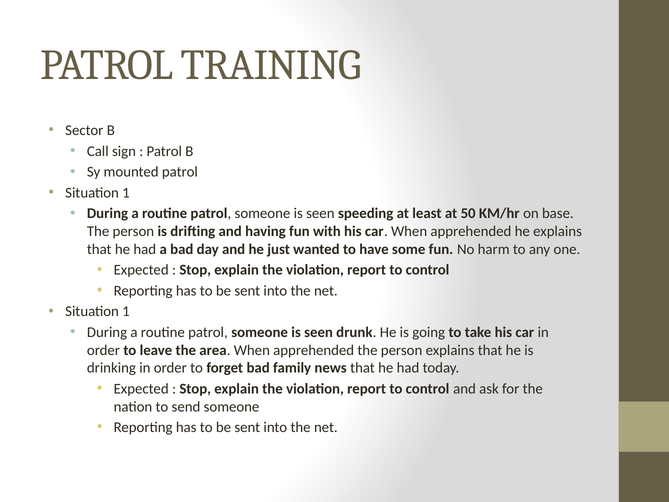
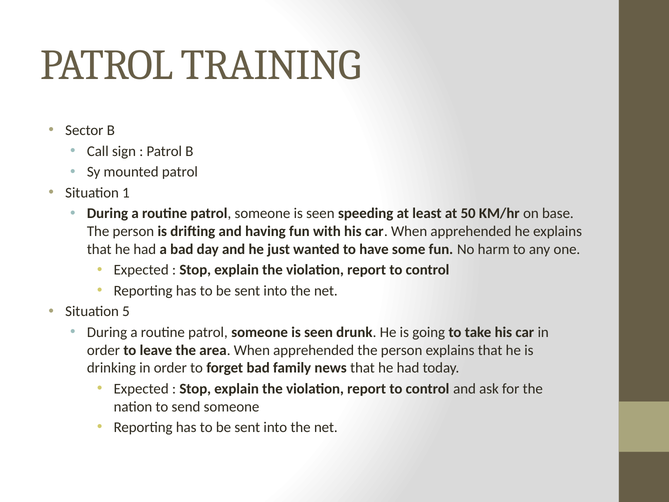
1 at (126, 311): 1 -> 5
